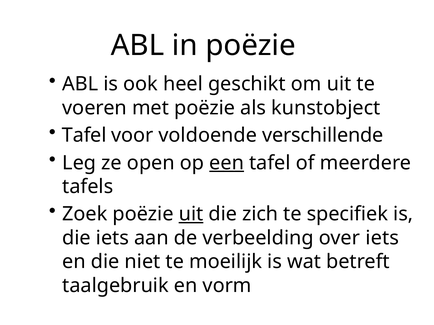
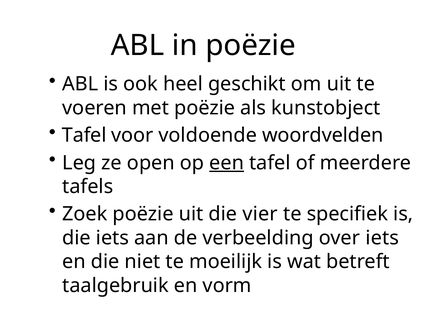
verschillende: verschillende -> woordvelden
uit at (191, 214) underline: present -> none
zich: zich -> vier
